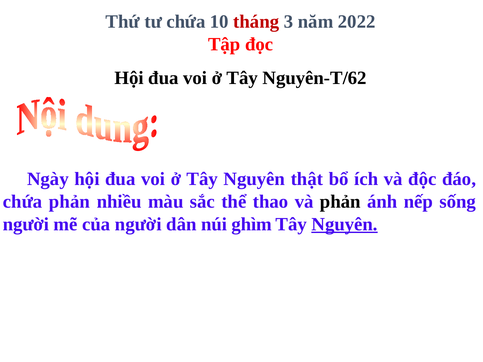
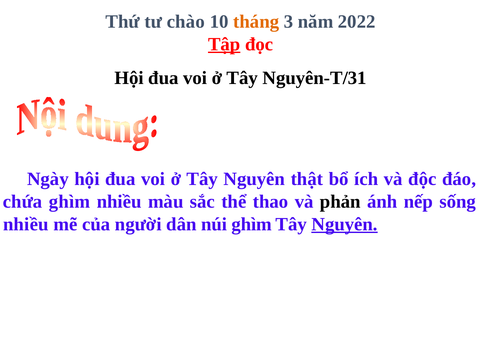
tư chứa: chứa -> chào
tháng colour: red -> orange
Tập underline: none -> present
Nguyên-T/62: Nguyên-T/62 -> Nguyên-T/31
chứa phản: phản -> ghìm
người at (26, 224): người -> nhiều
